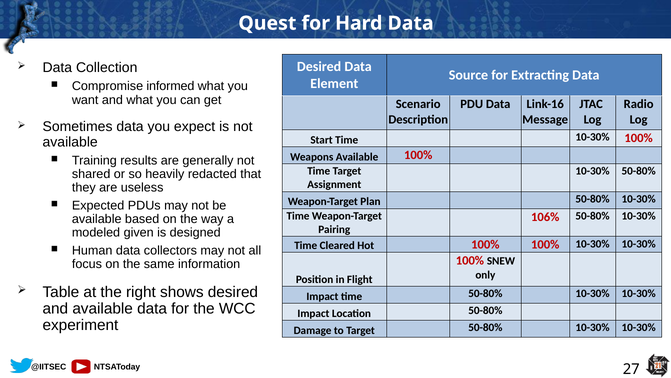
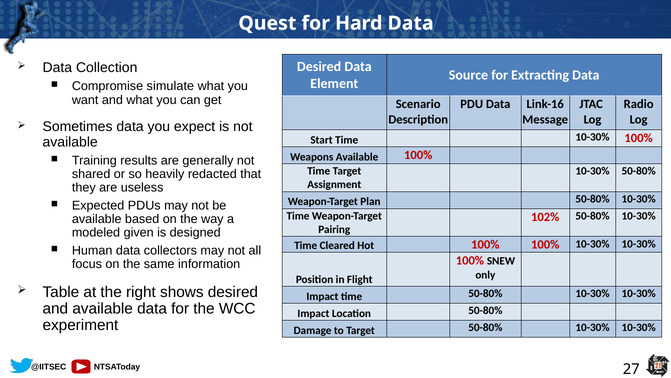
informed: informed -> simulate
106%: 106% -> 102%
